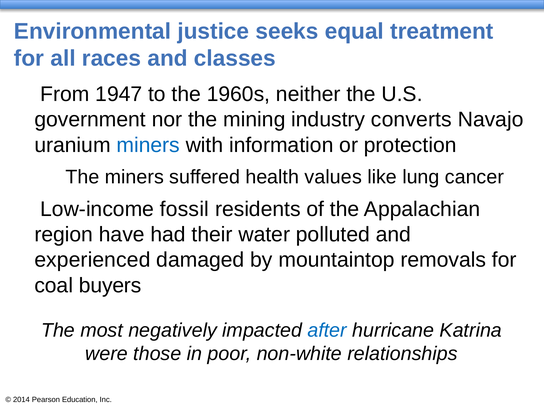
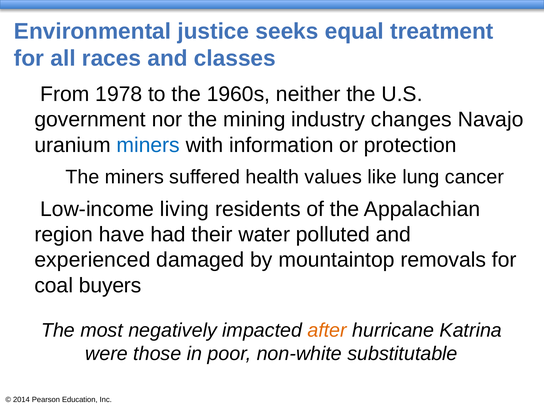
1947: 1947 -> 1978
converts: converts -> changes
fossil: fossil -> living
after colour: blue -> orange
relationships: relationships -> substitutable
